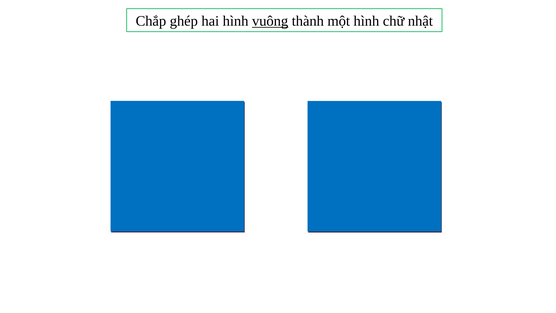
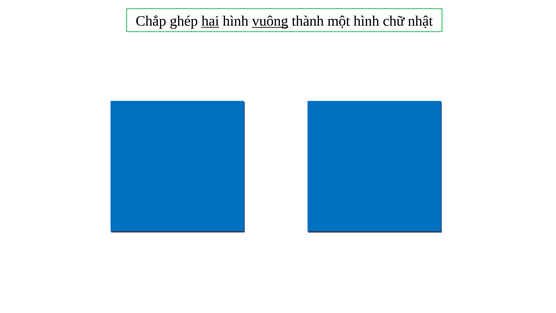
hai underline: none -> present
